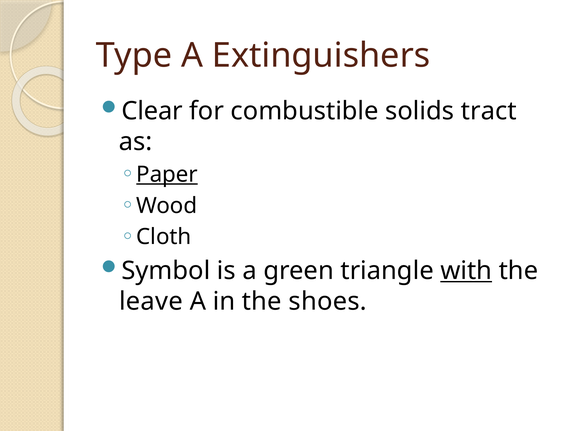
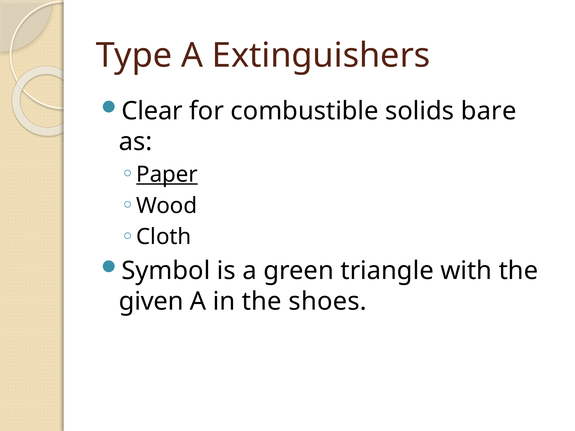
tract: tract -> bare
with underline: present -> none
leave: leave -> given
